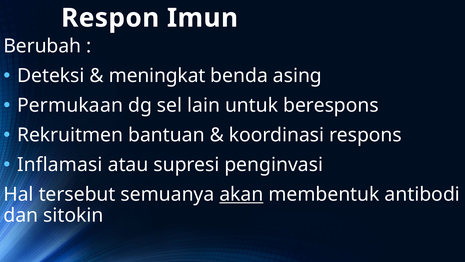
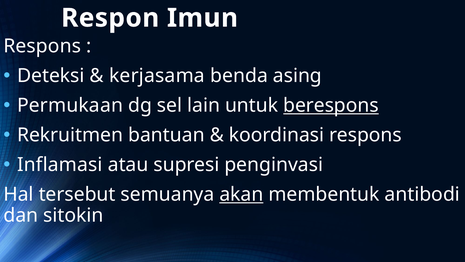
Berubah at (42, 46): Berubah -> Respons
meningkat: meningkat -> kerjasama
berespons underline: none -> present
